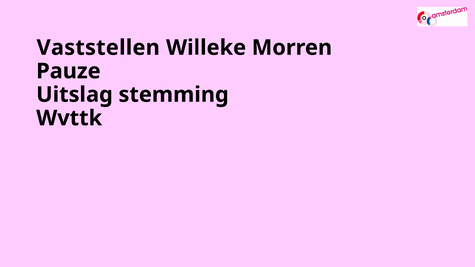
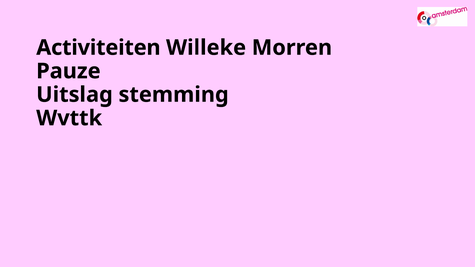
Vaststellen: Vaststellen -> Activiteiten
